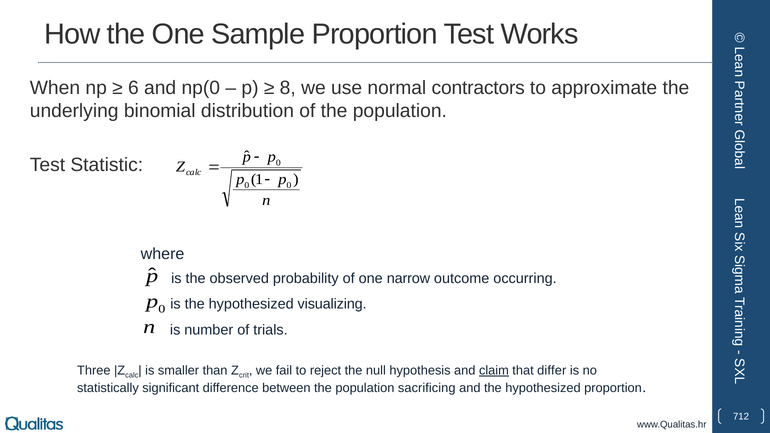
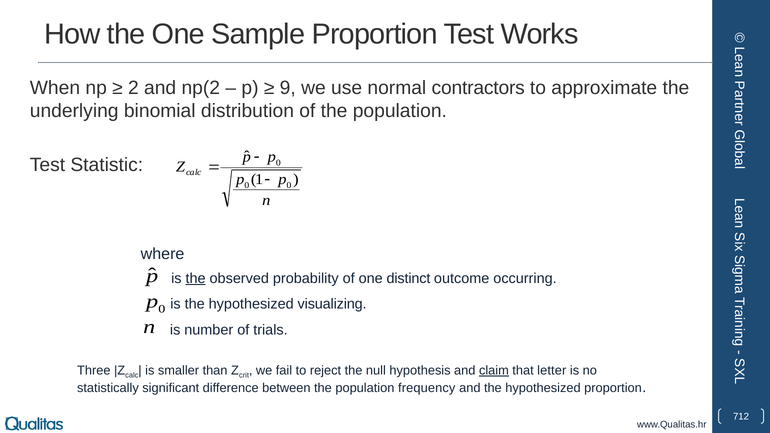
6: 6 -> 2
np(0: np(0 -> np(2
8: 8 -> 9
the at (196, 278) underline: none -> present
narrow: narrow -> distinct
differ: differ -> letter
sacrificing: sacrificing -> frequency
